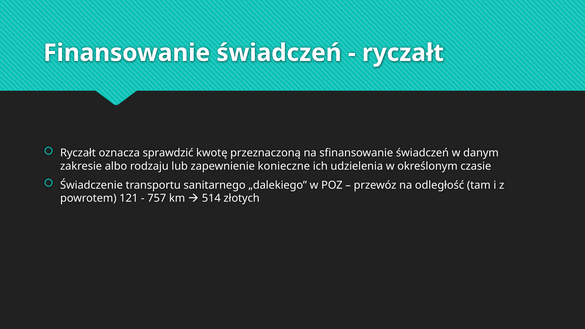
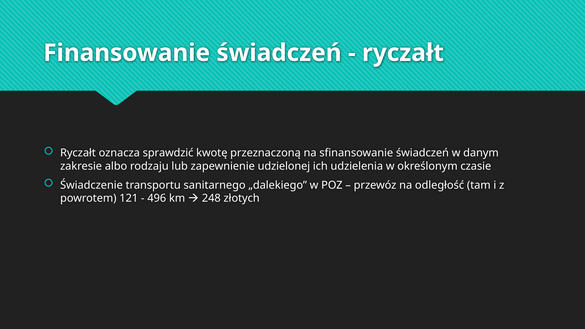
konieczne: konieczne -> udzielonej
757: 757 -> 496
514: 514 -> 248
